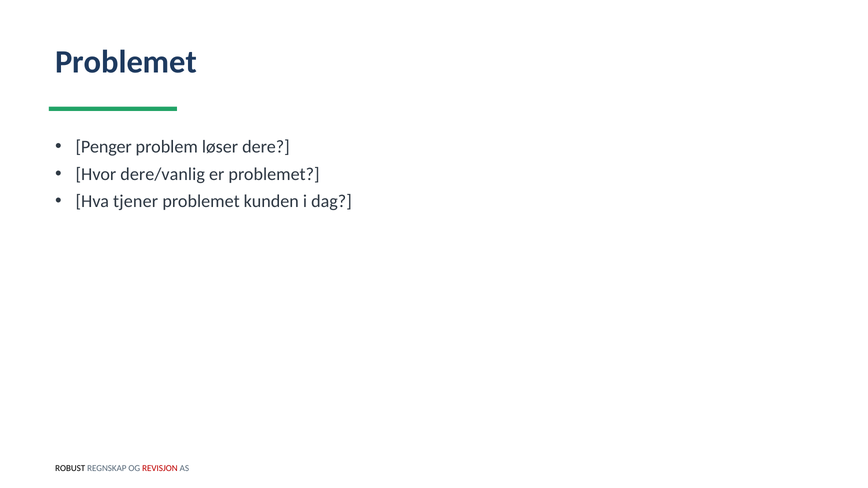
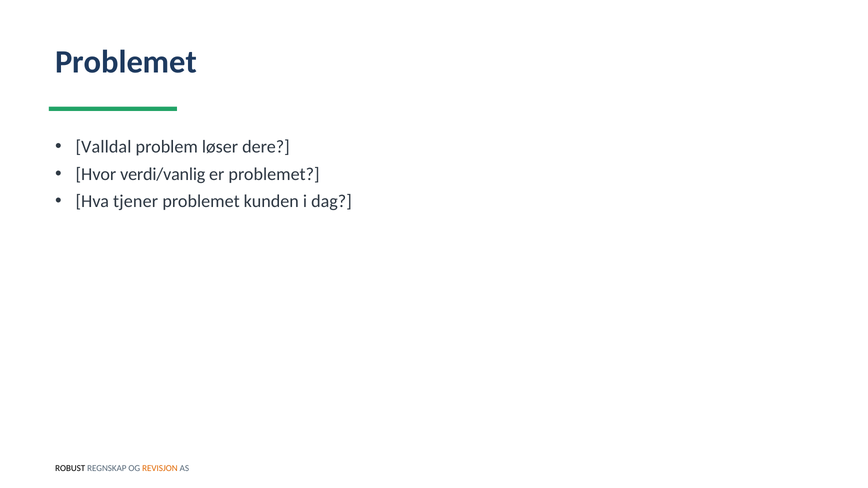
Penger: Penger -> Valldal
dere/vanlig: dere/vanlig -> verdi/vanlig
REVISJON colour: red -> orange
